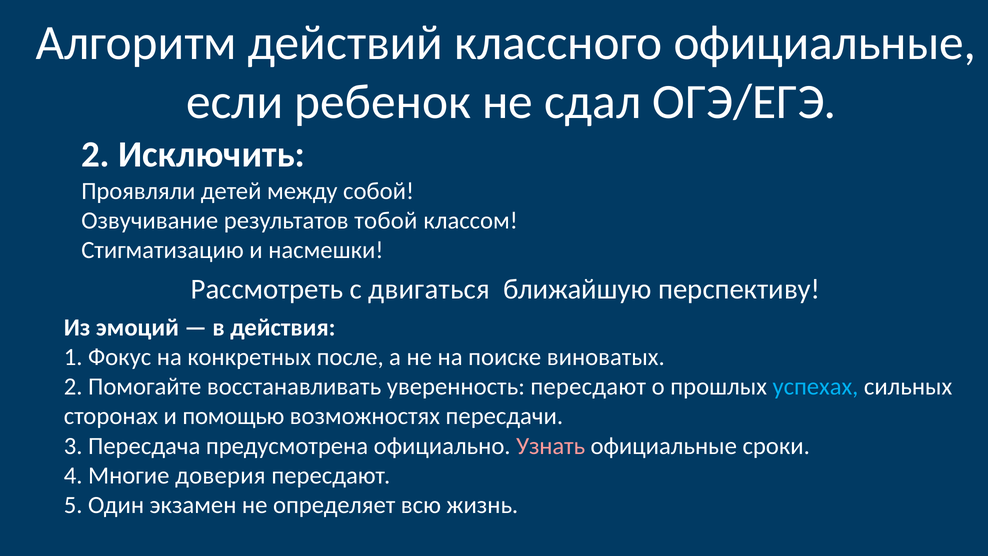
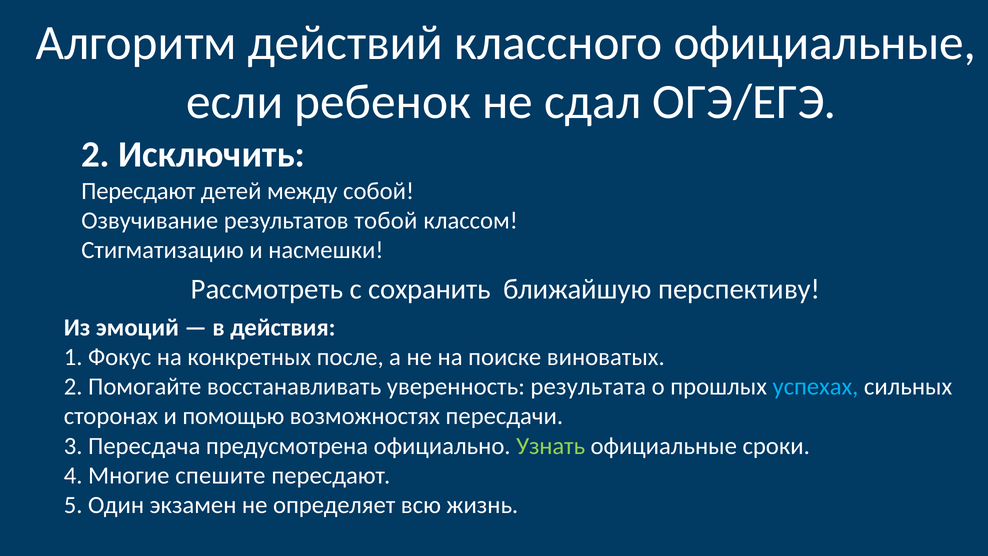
Проявляли at (138, 191): Проявляли -> Пересдают
двигаться: двигаться -> сохранить
уверенность пересдают: пересдают -> результата
Узнать colour: pink -> light green
доверия: доверия -> спешите
